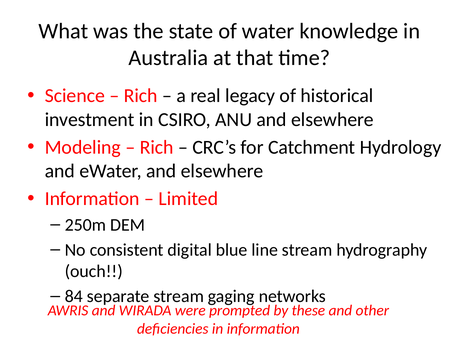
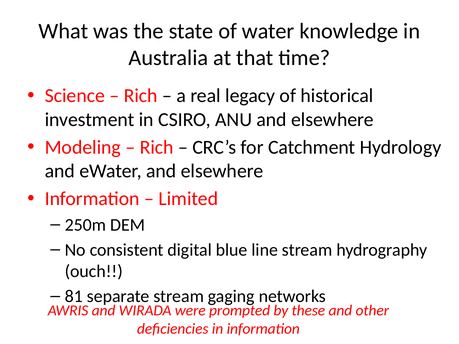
84: 84 -> 81
